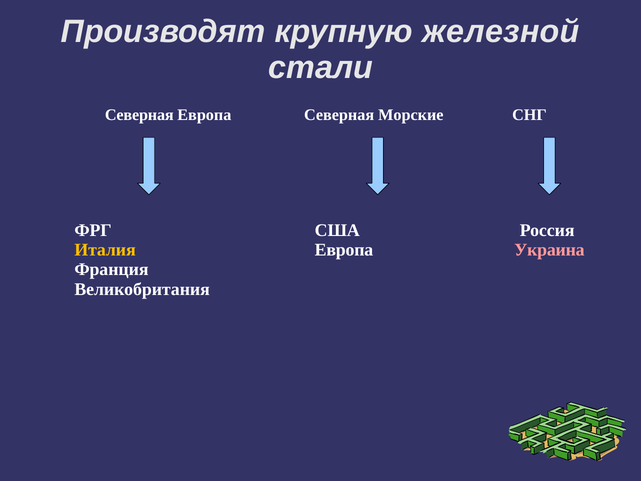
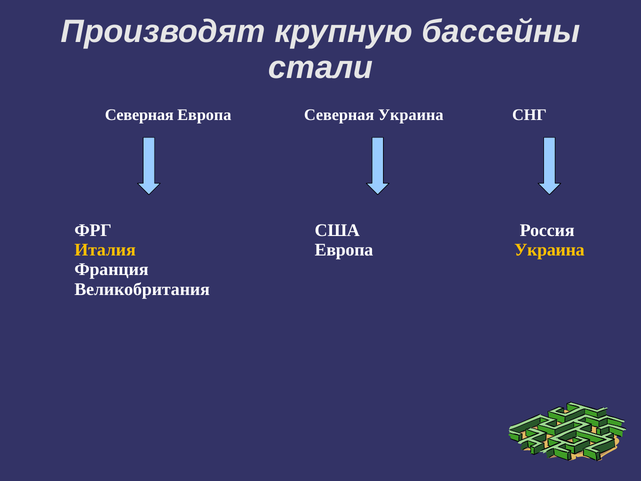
железной: железной -> бассейны
Северная Морские: Морские -> Украина
Украина at (549, 250) colour: pink -> yellow
